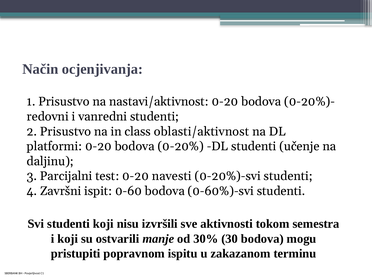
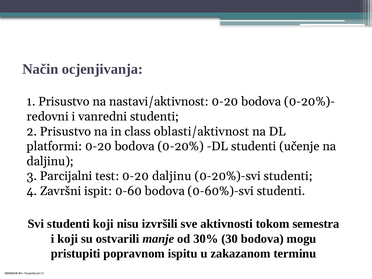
0-20 navesti: navesti -> daljinu
